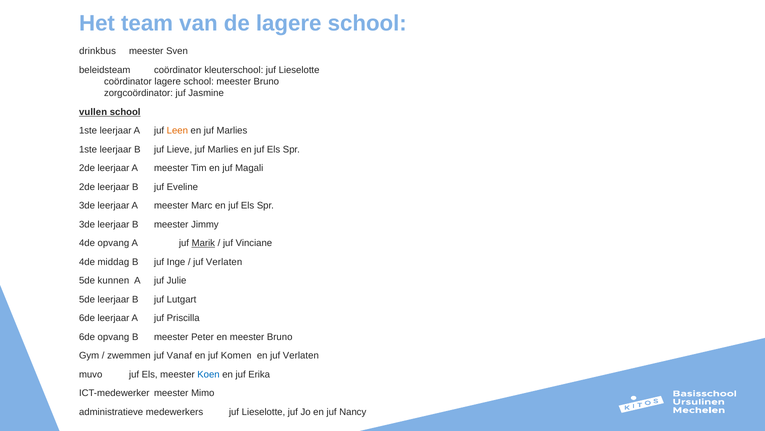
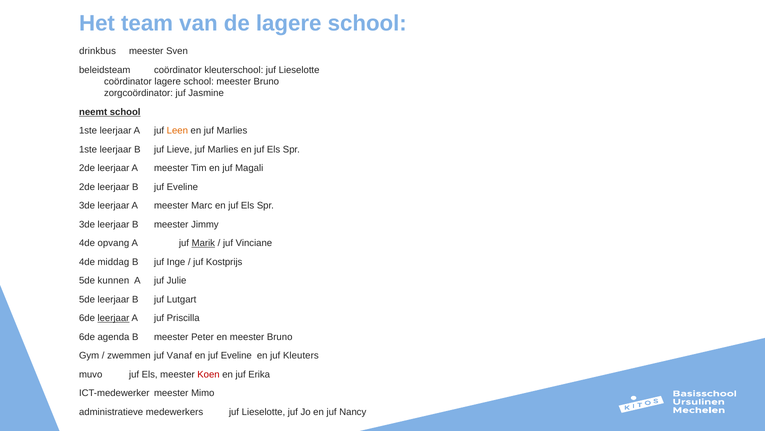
vullen: vullen -> neemt
Verlaten at (224, 262): Verlaten -> Kostprijs
leerjaar at (113, 318) underline: none -> present
6de opvang: opvang -> agenda
en juf Komen: Komen -> Eveline
en juf Verlaten: Verlaten -> Kleuters
Koen colour: blue -> red
